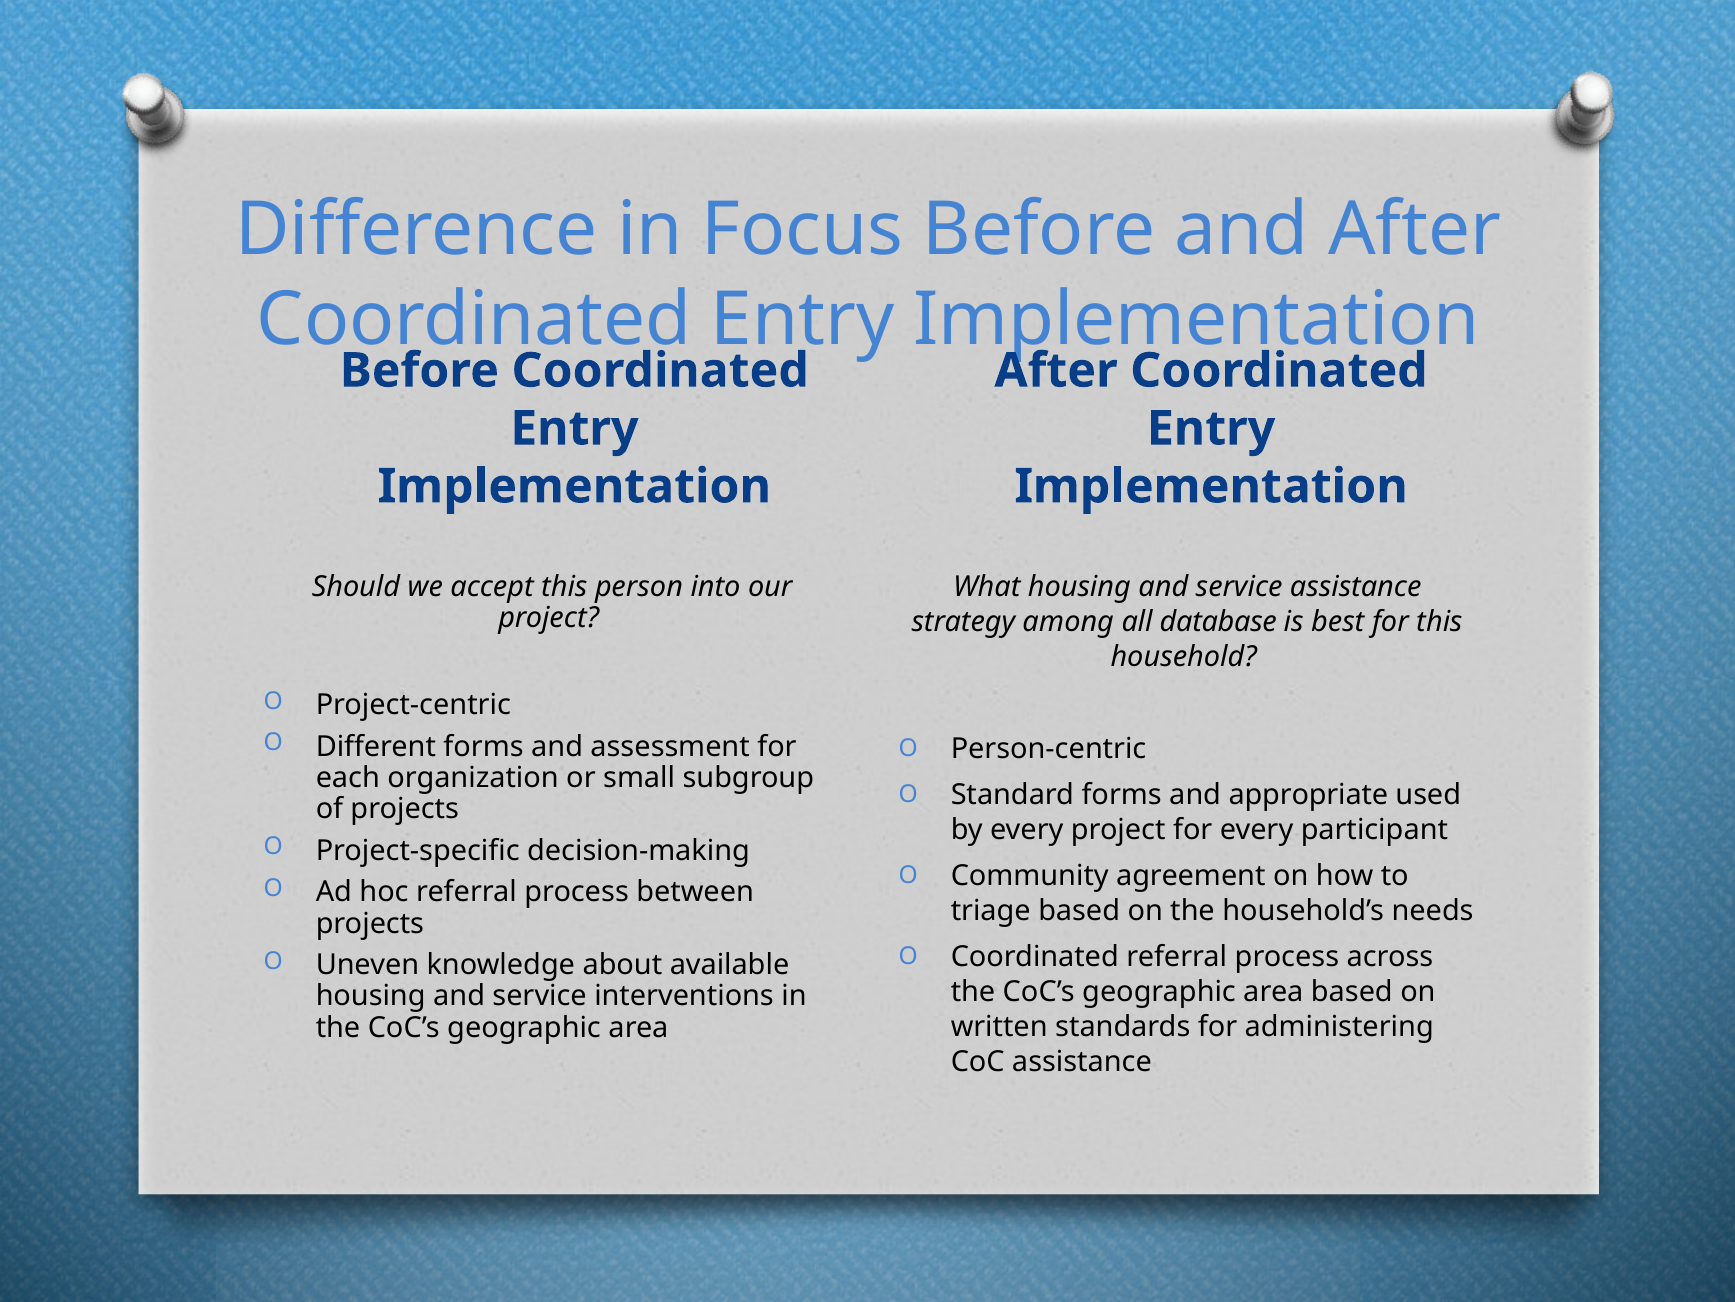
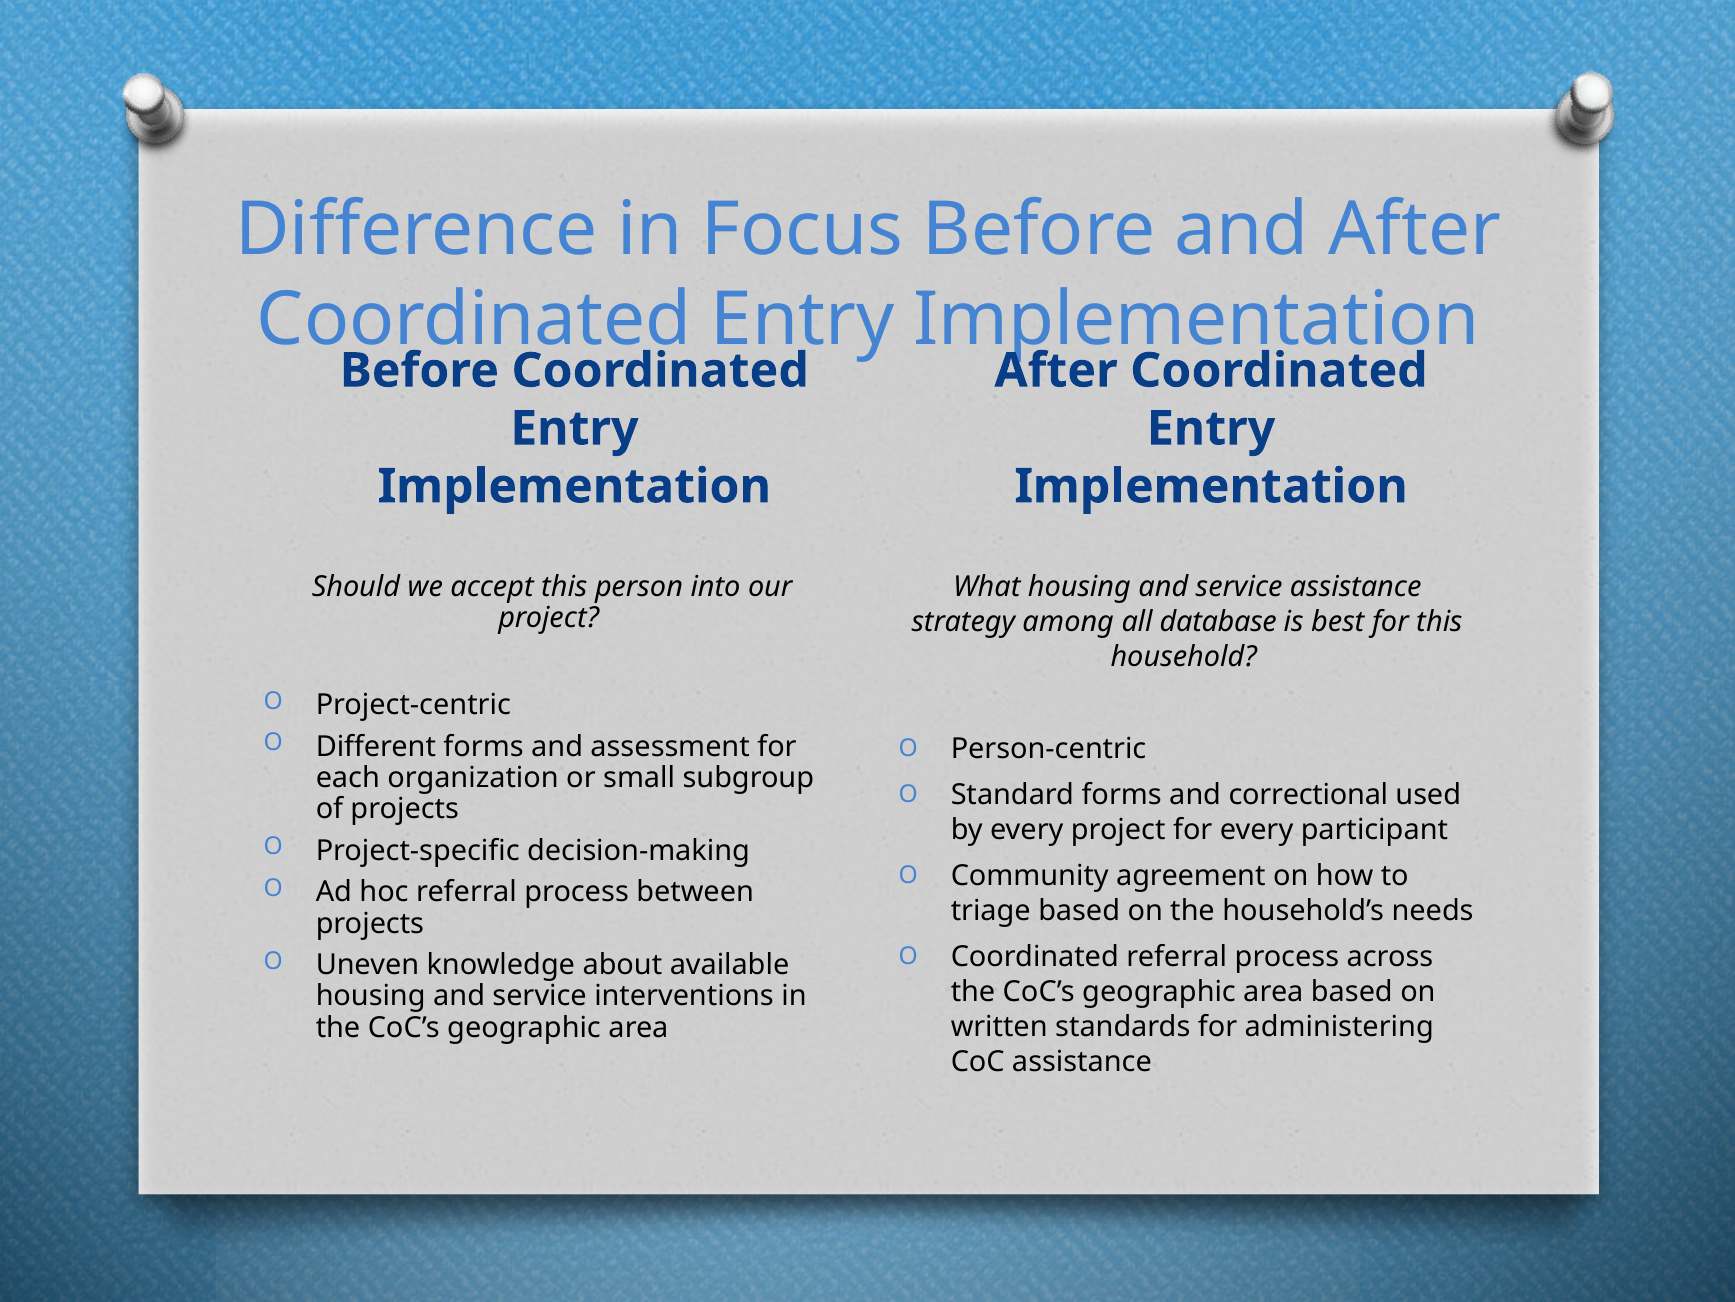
appropriate: appropriate -> correctional
